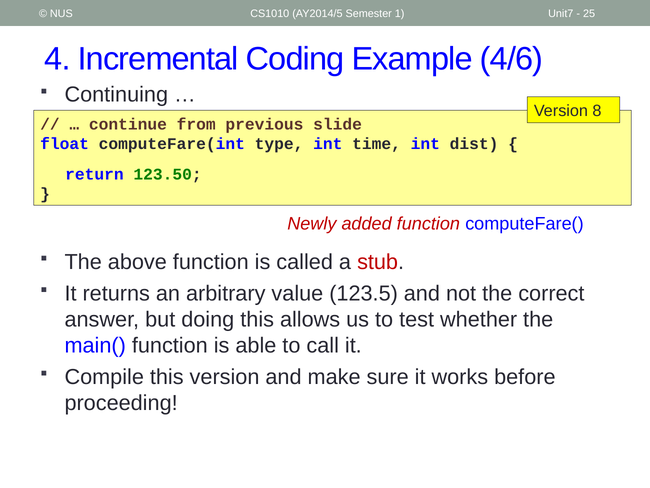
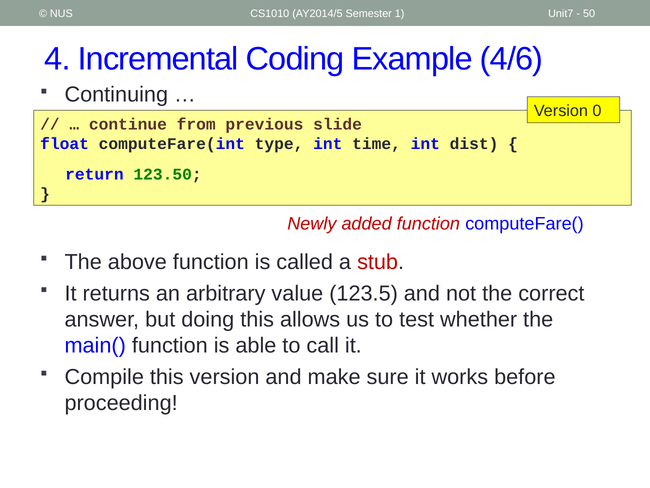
25: 25 -> 50
8: 8 -> 0
